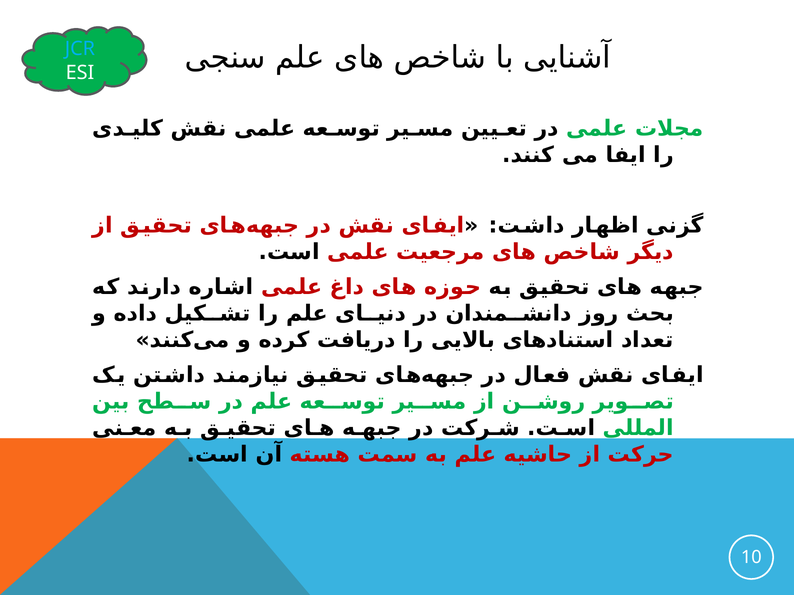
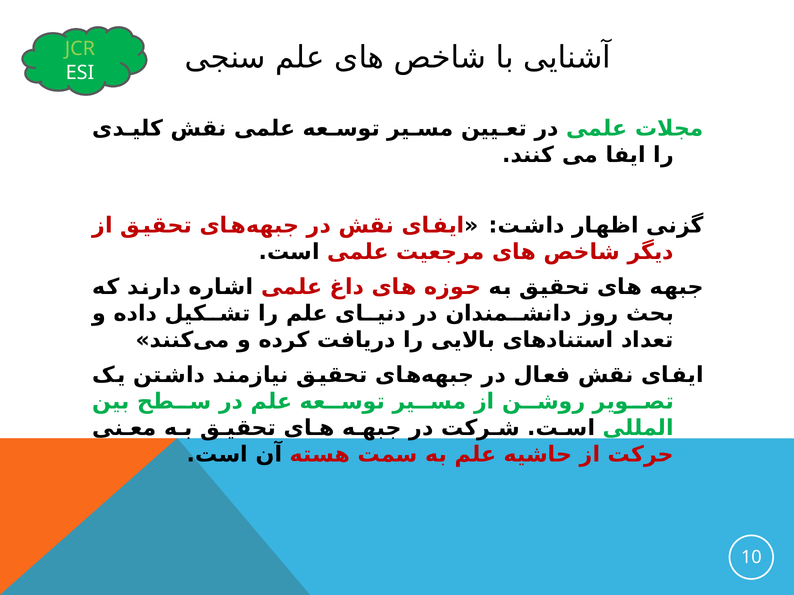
JCR colour: light blue -> light green
